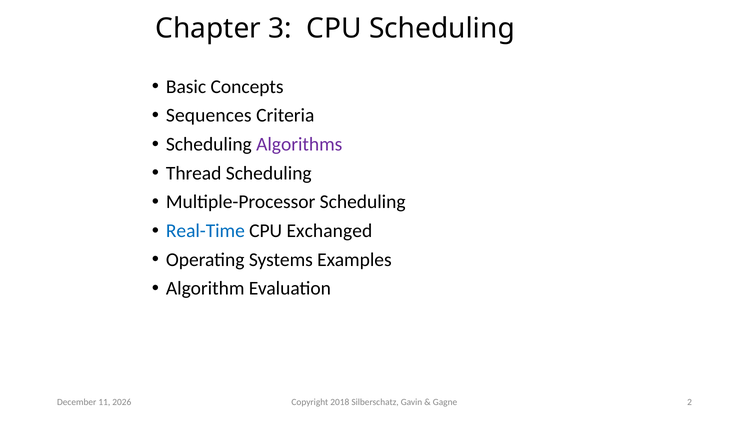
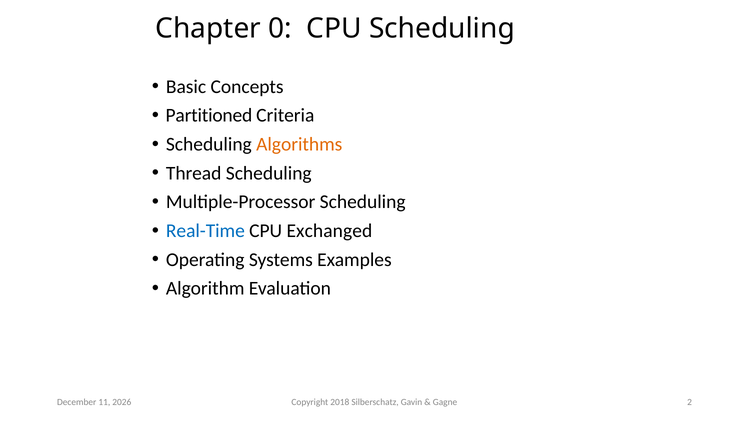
3: 3 -> 0
Sequences: Sequences -> Partitioned
Algorithms colour: purple -> orange
